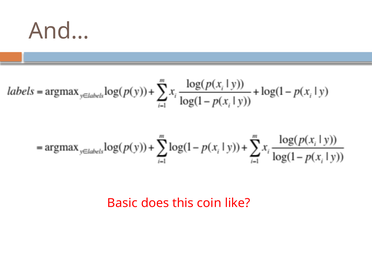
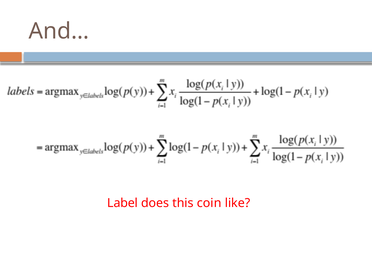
Basic: Basic -> Label
